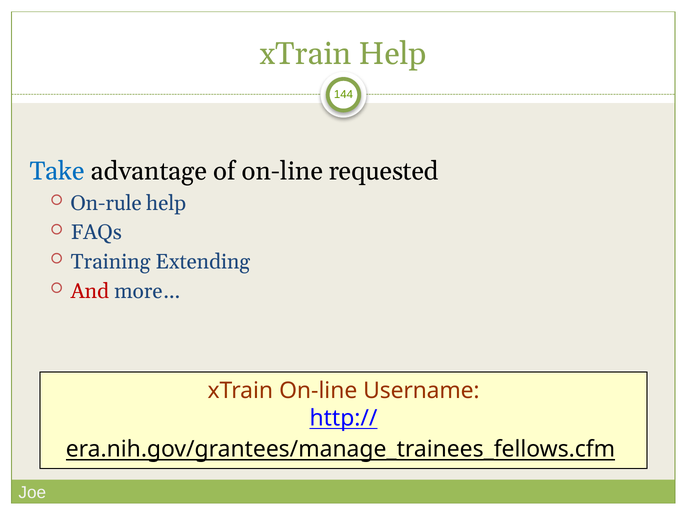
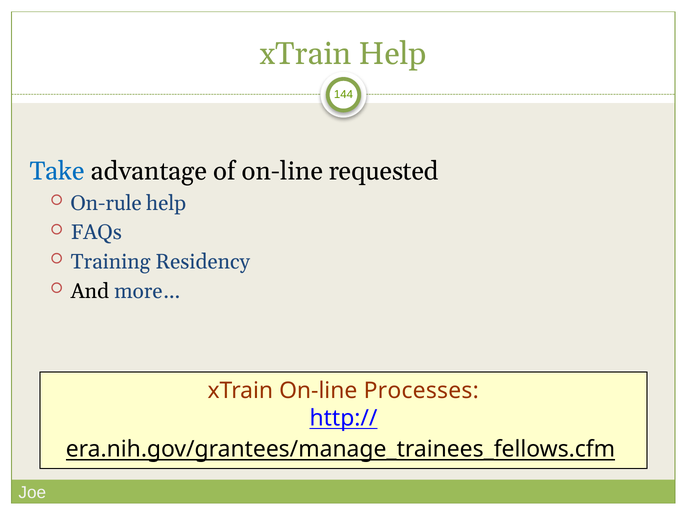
Extending: Extending -> Residency
And colour: red -> black
Username: Username -> Processes
